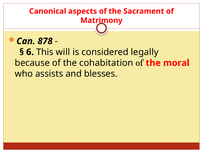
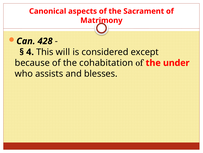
878: 878 -> 428
6: 6 -> 4
legally: legally -> except
moral: moral -> under
